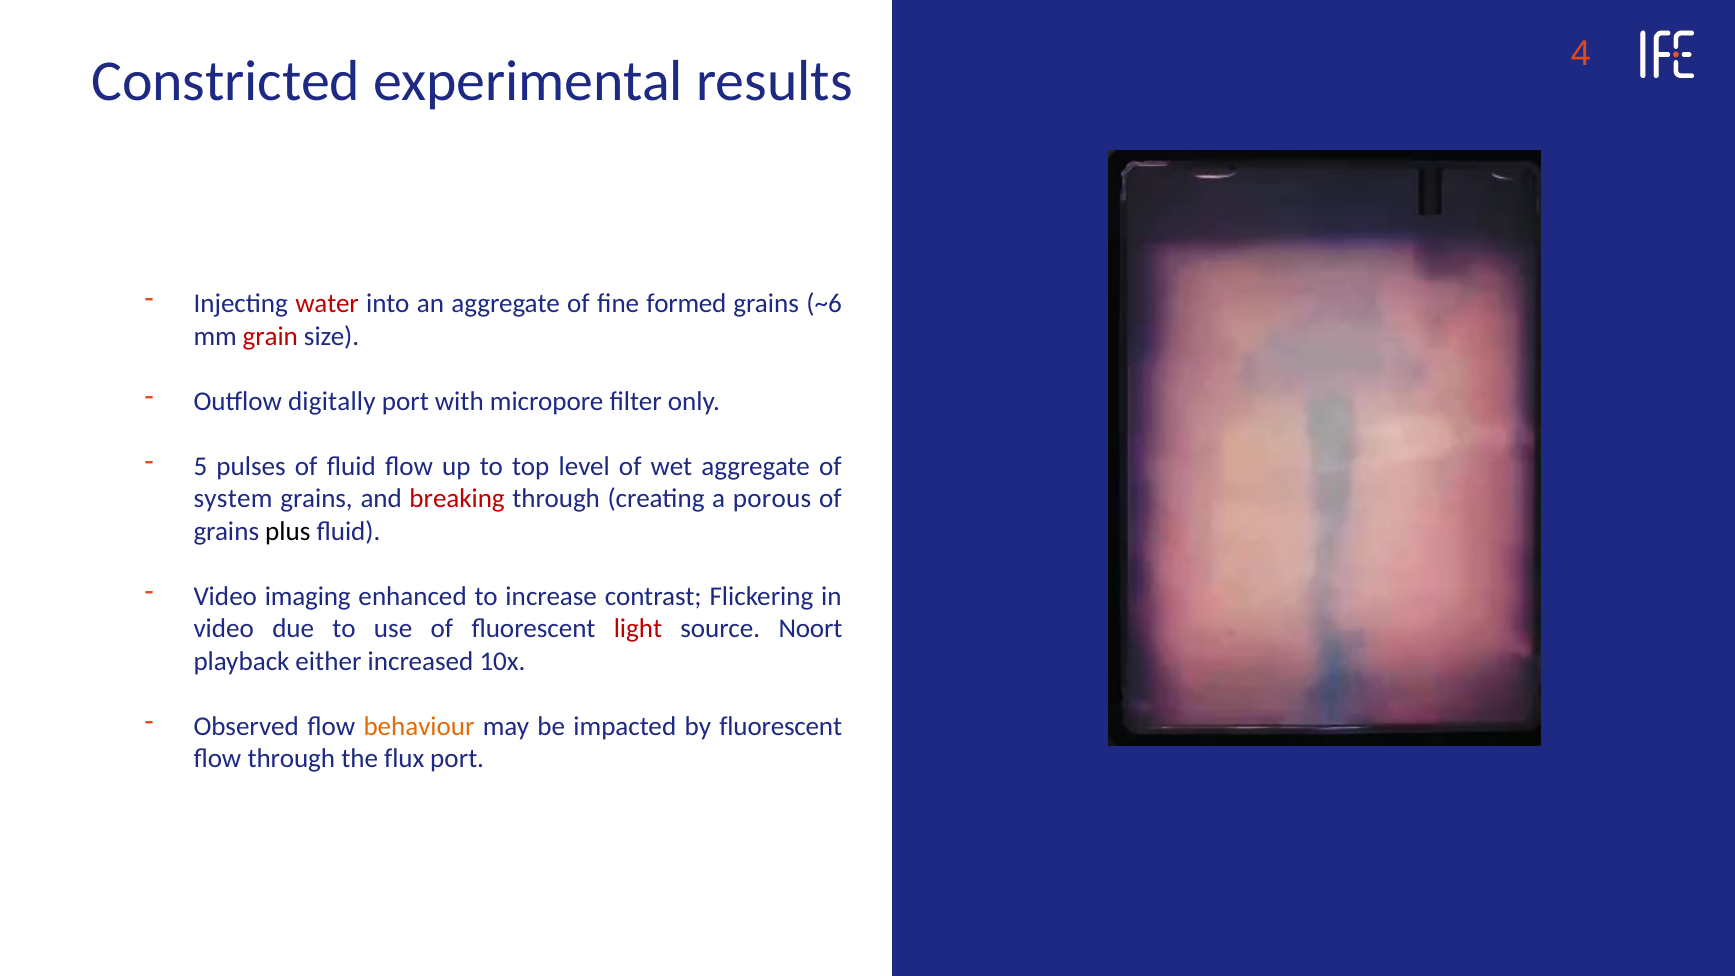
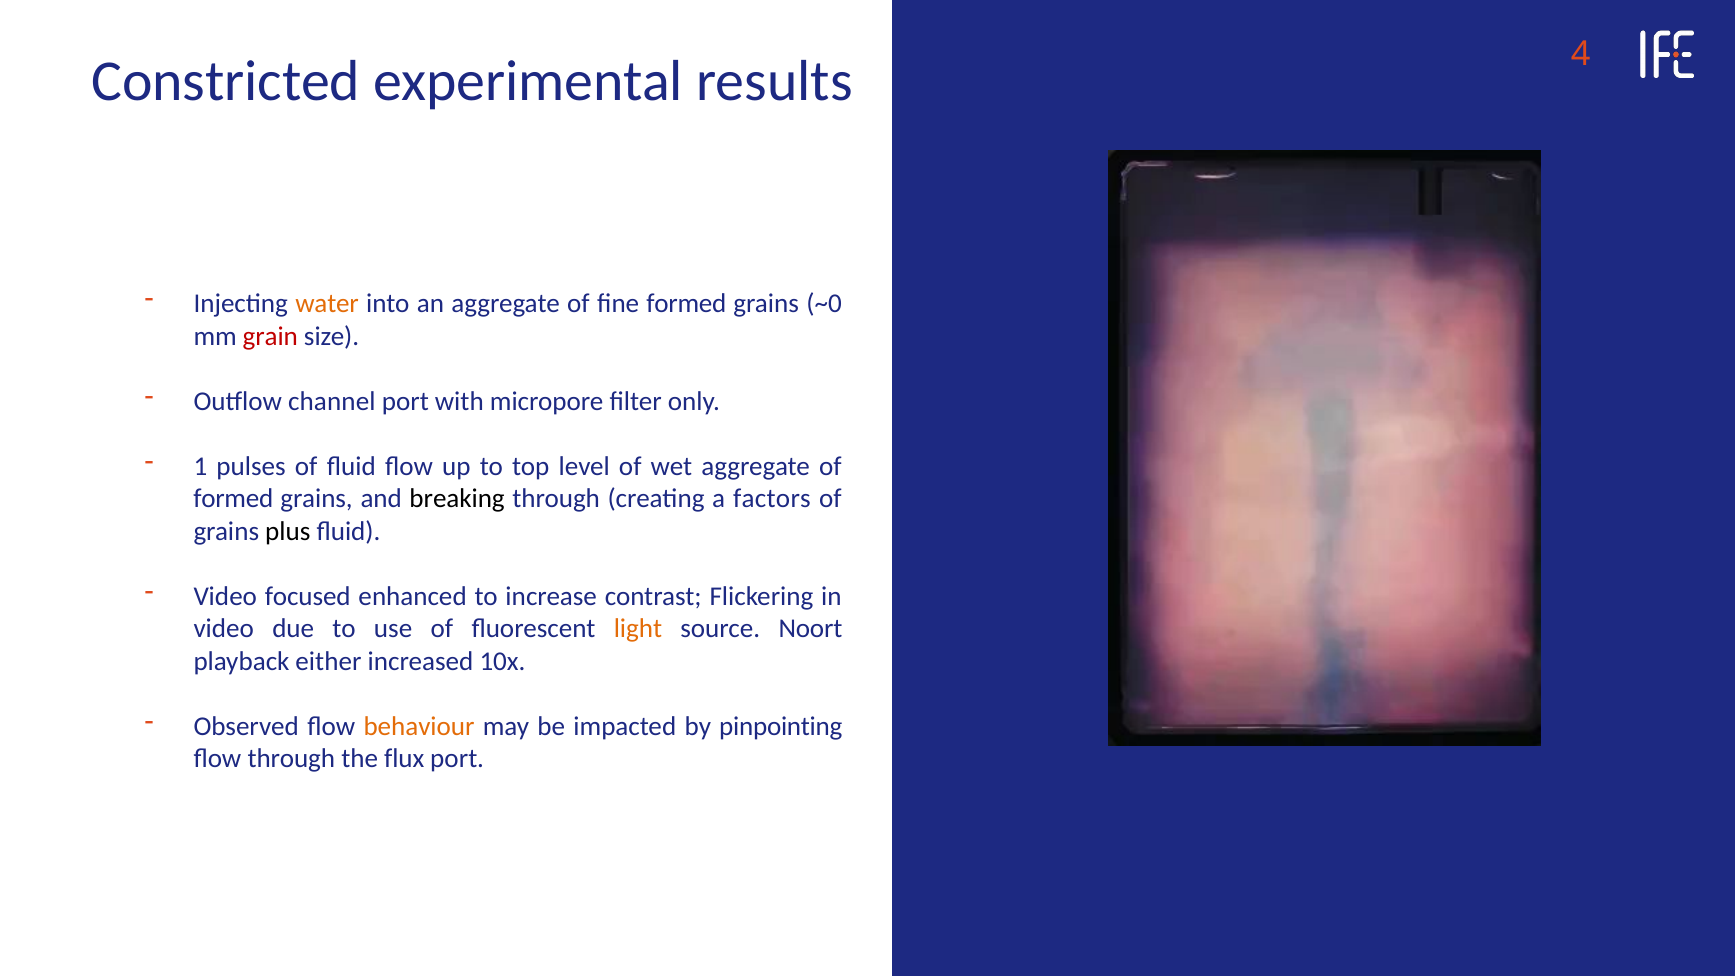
water colour: red -> orange
~6: ~6 -> ~0
digitally: digitally -> channel
5: 5 -> 1
system at (233, 499): system -> formed
breaking colour: red -> black
porous: porous -> factors
imaging: imaging -> focused
light colour: red -> orange
by fluorescent: fluorescent -> pinpointing
